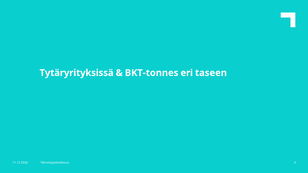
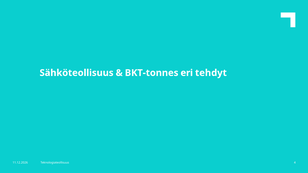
Tytäryrityksissä: Tytäryrityksissä -> Sähköteollisuus
taseen: taseen -> tehdyt
